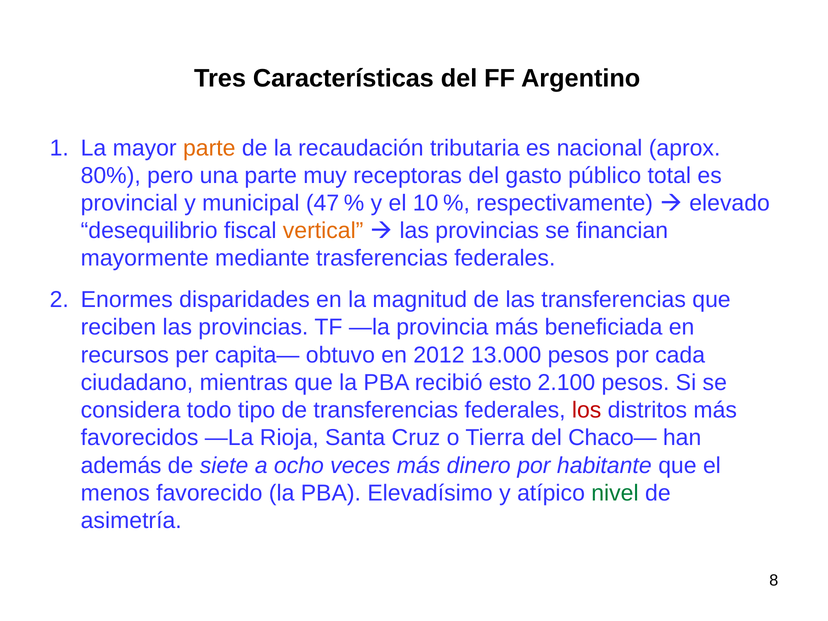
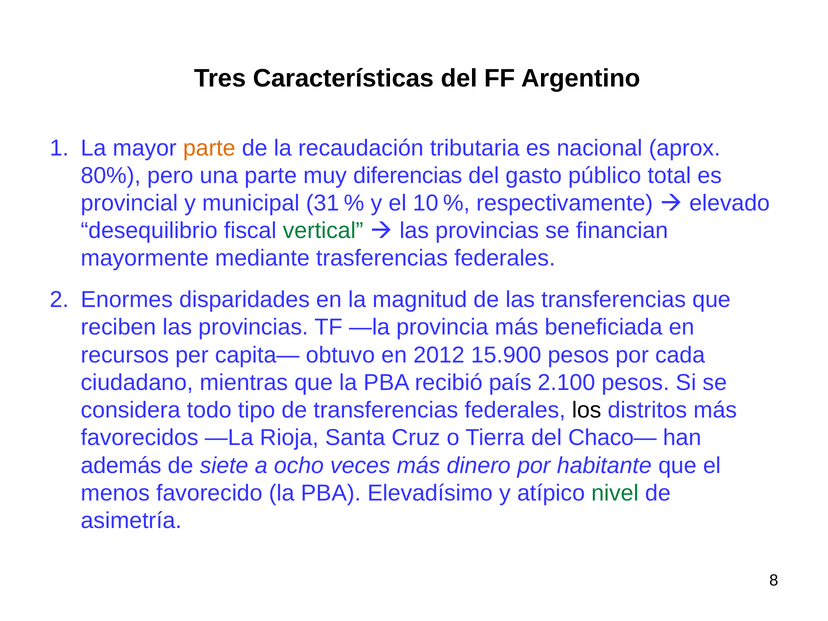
receptoras: receptoras -> diferencias
47: 47 -> 31
vertical colour: orange -> green
13.000: 13.000 -> 15.900
esto: esto -> país
los colour: red -> black
